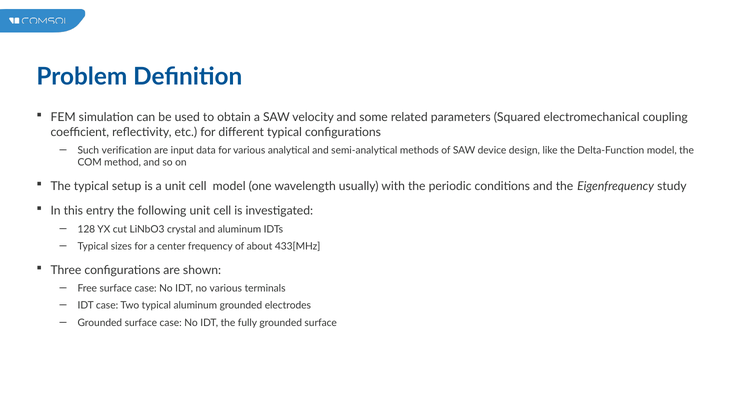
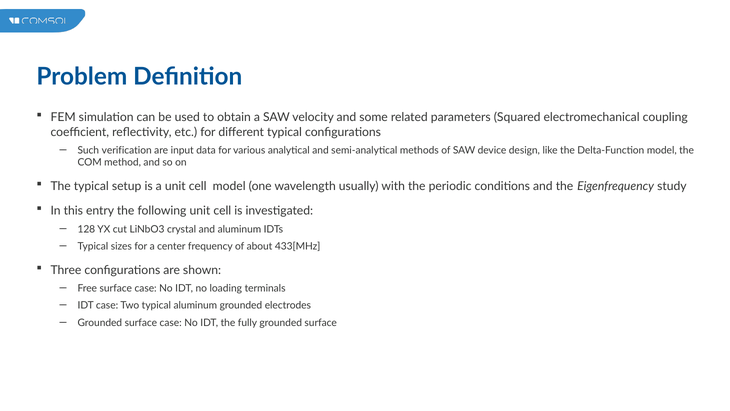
no various: various -> loading
